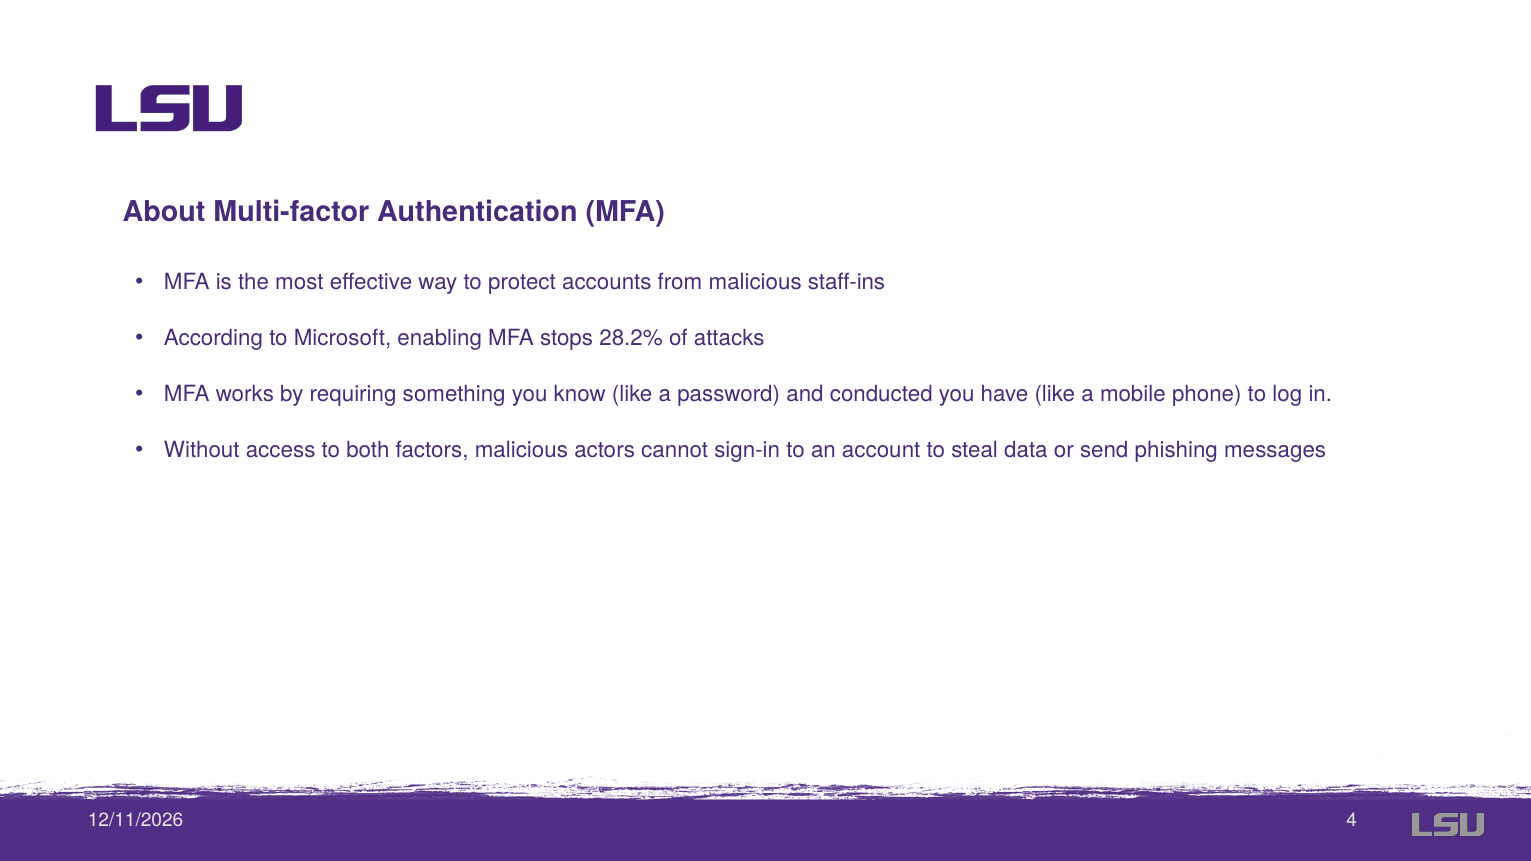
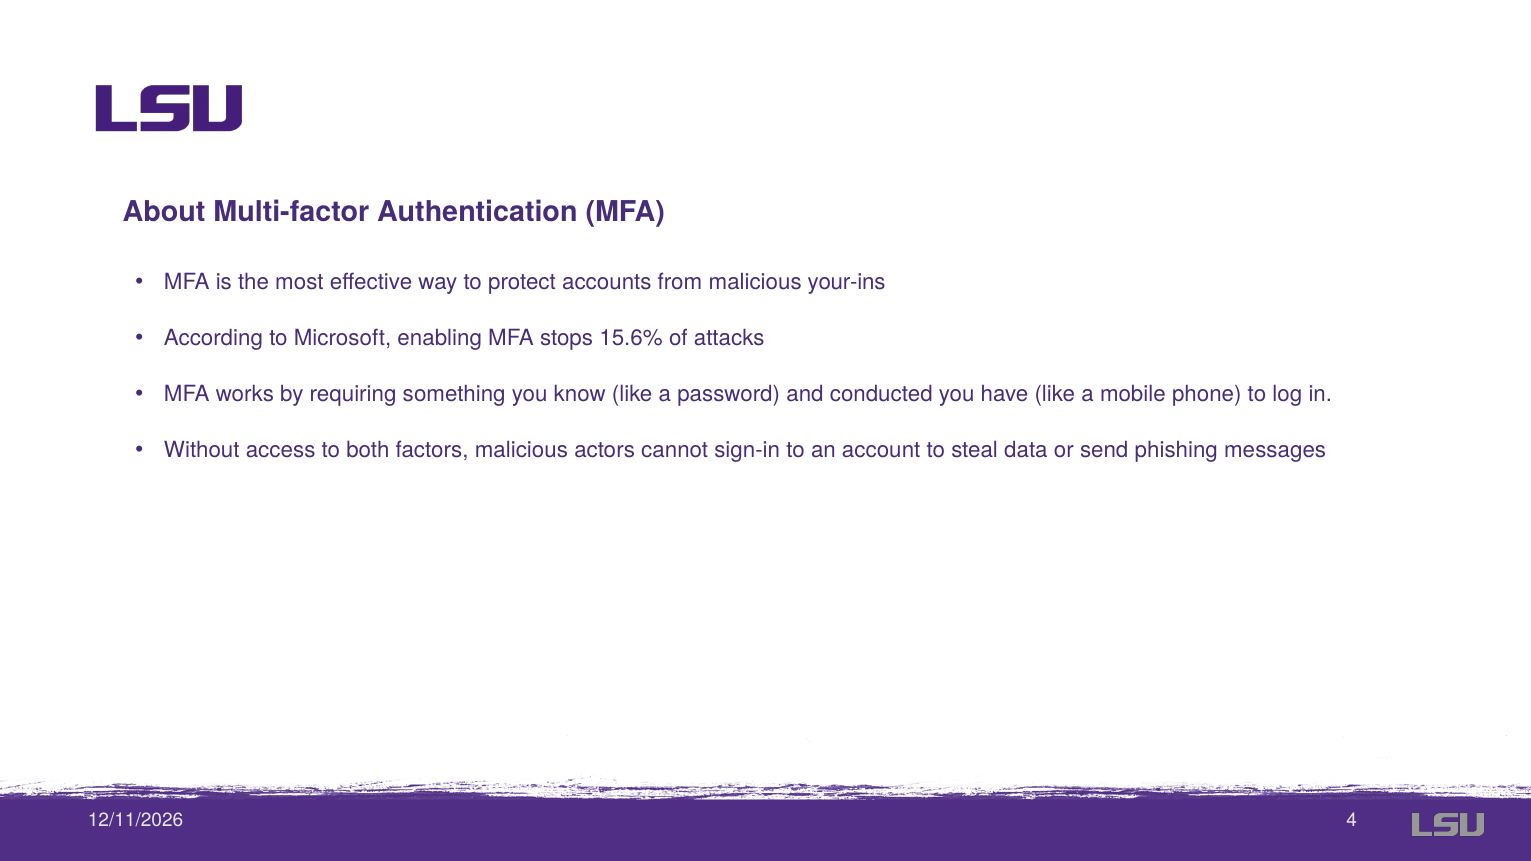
staff-ins: staff-ins -> your-ins
28.2%: 28.2% -> 15.6%
